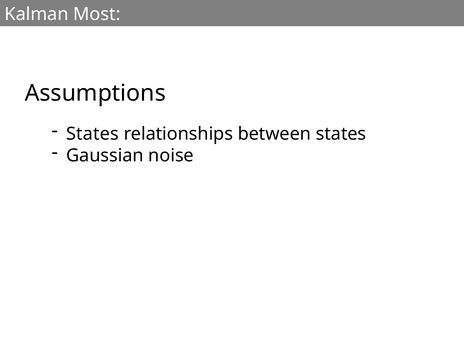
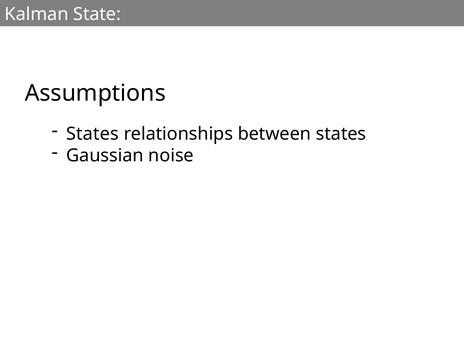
Most: Most -> State
